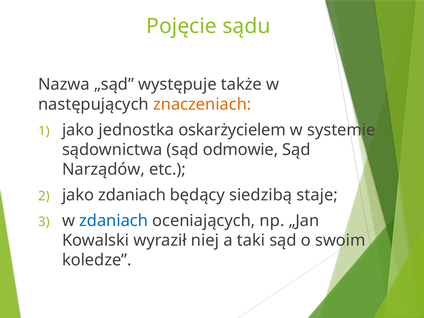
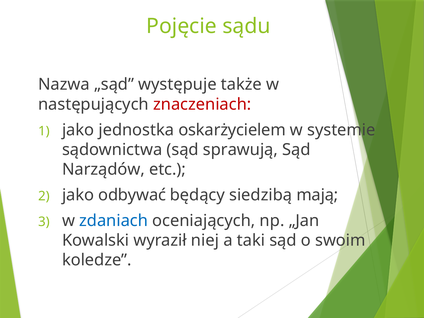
znaczeniach colour: orange -> red
odmowie: odmowie -> sprawują
jako zdaniach: zdaniach -> odbywać
staje: staje -> mają
